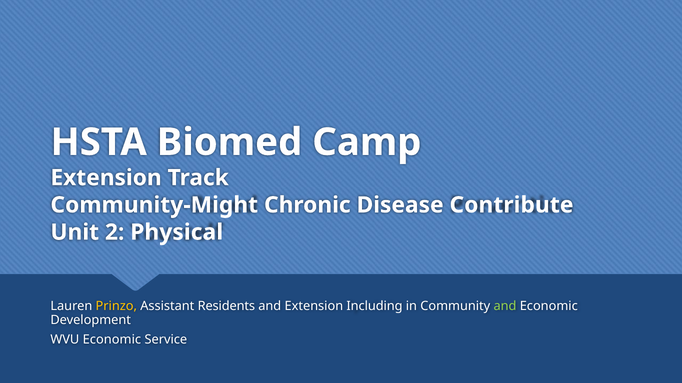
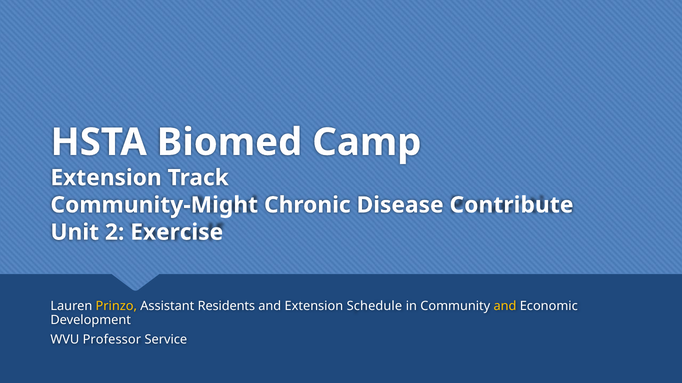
Physical: Physical -> Exercise
Including: Including -> Schedule
and at (505, 307) colour: light green -> yellow
WVU Economic: Economic -> Professor
